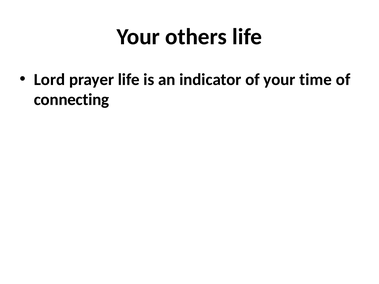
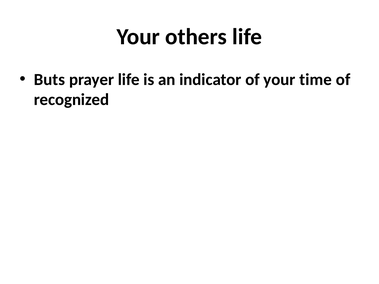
Lord: Lord -> Buts
connecting: connecting -> recognized
